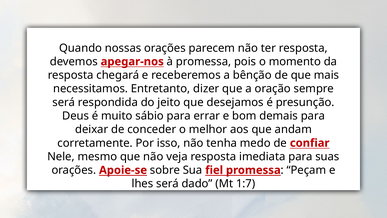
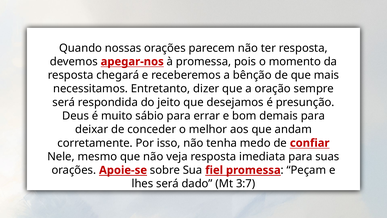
1:7: 1:7 -> 3:7
